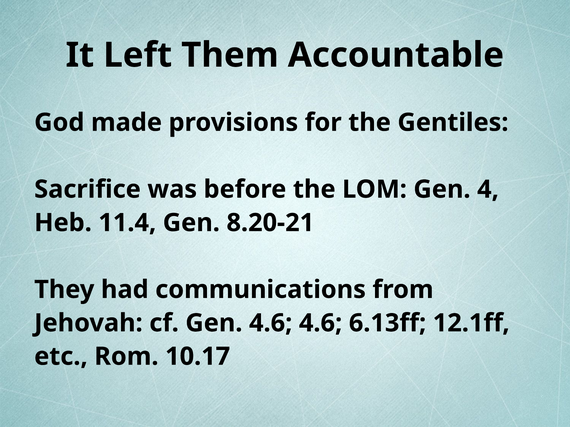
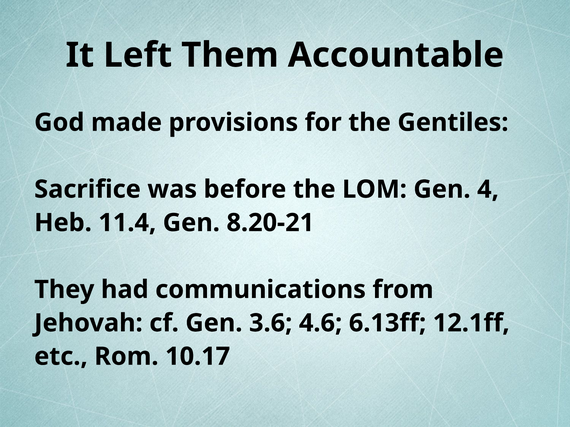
Gen 4.6: 4.6 -> 3.6
